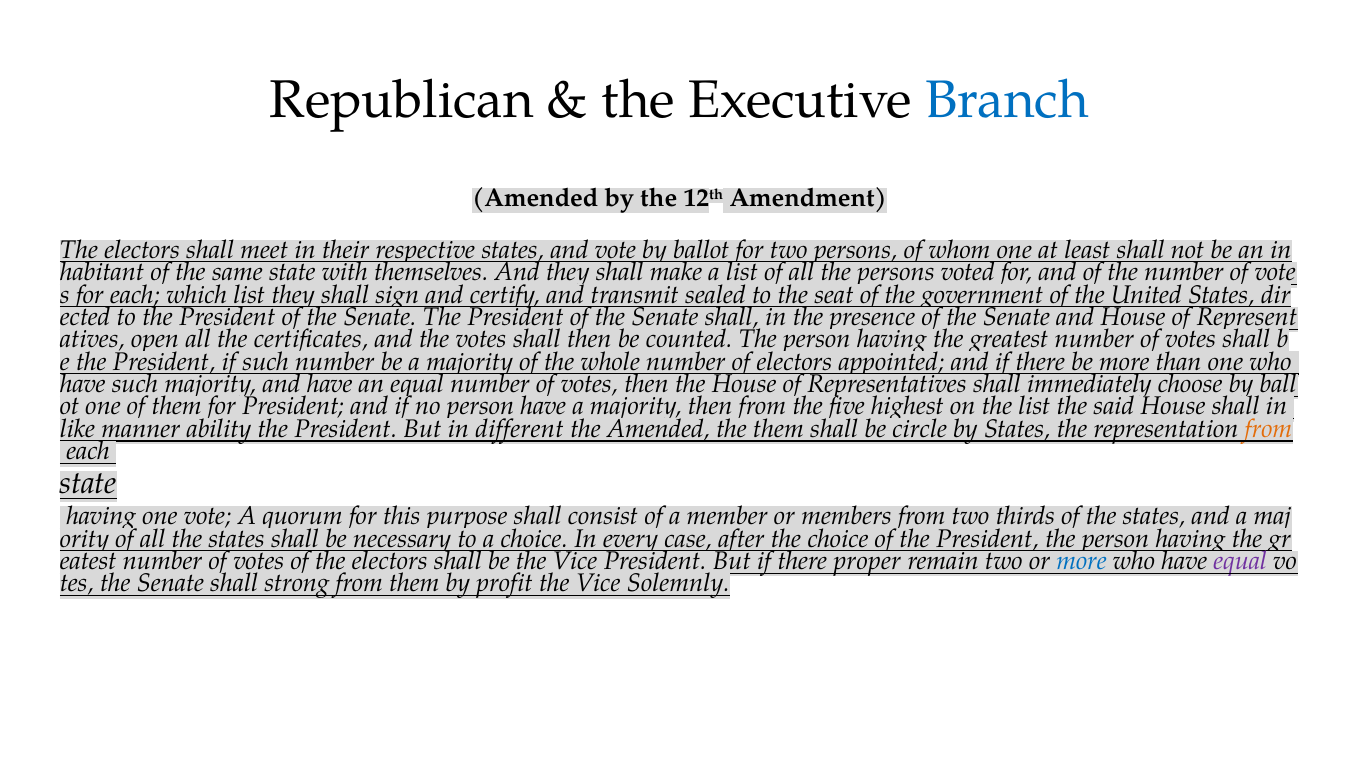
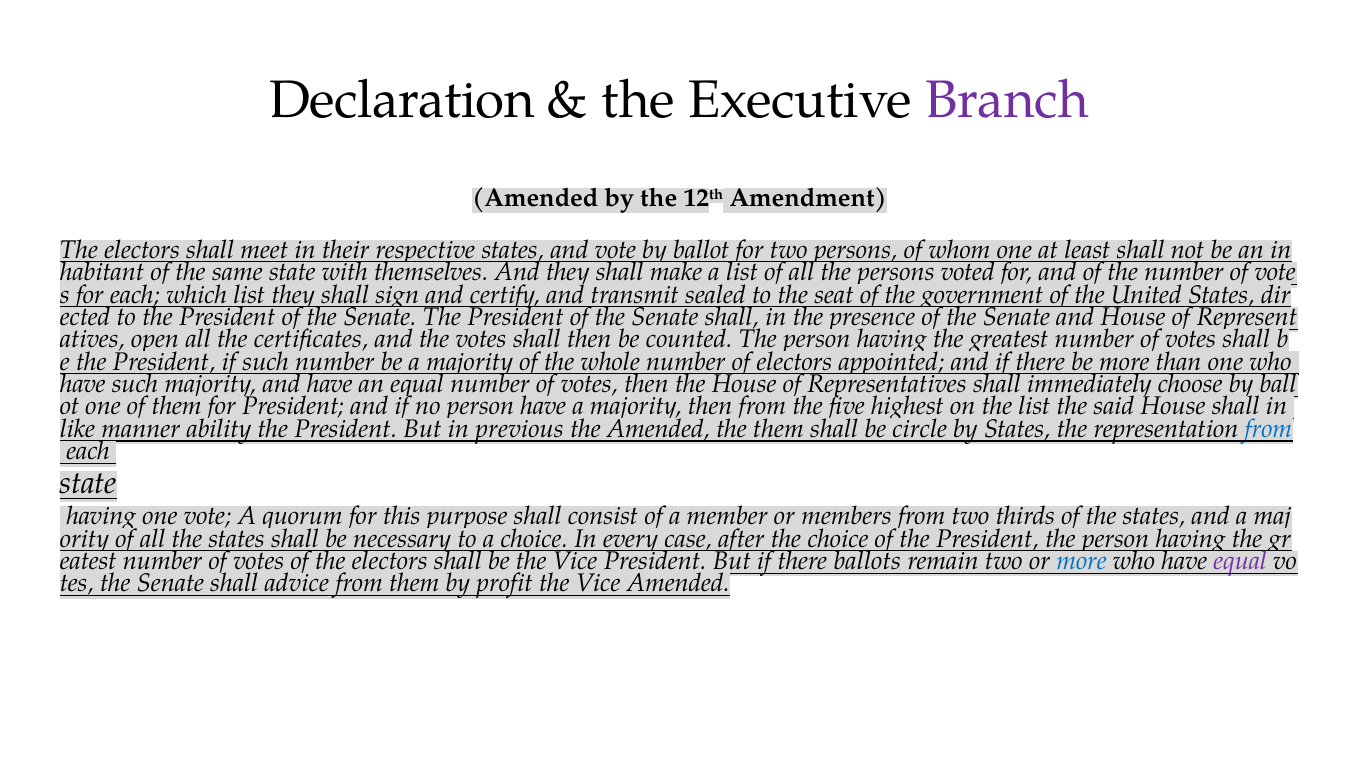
Republican: Republican -> Declaration
Branch colour: blue -> purple
different: different -> previous
from at (1268, 429) colour: orange -> blue
proper: proper -> ballots
strong: strong -> advice
Vice Solemnly: Solemnly -> Amended
